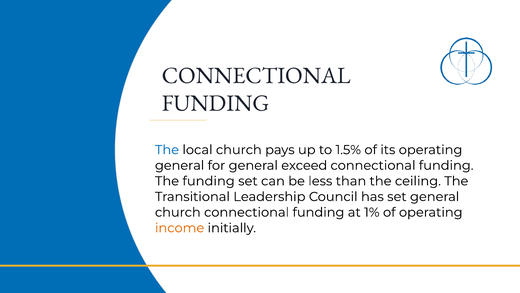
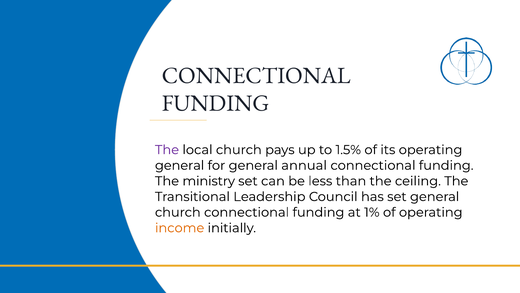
The at (167, 150) colour: blue -> purple
exceed: exceed -> annual
The funding: funding -> ministry
